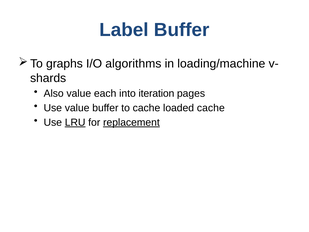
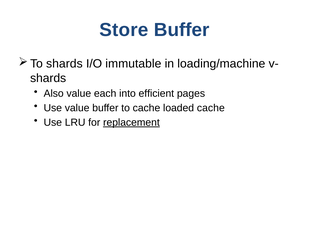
Label: Label -> Store
graphs at (64, 64): graphs -> shards
algorithms: algorithms -> immutable
iteration: iteration -> efficient
LRU underline: present -> none
